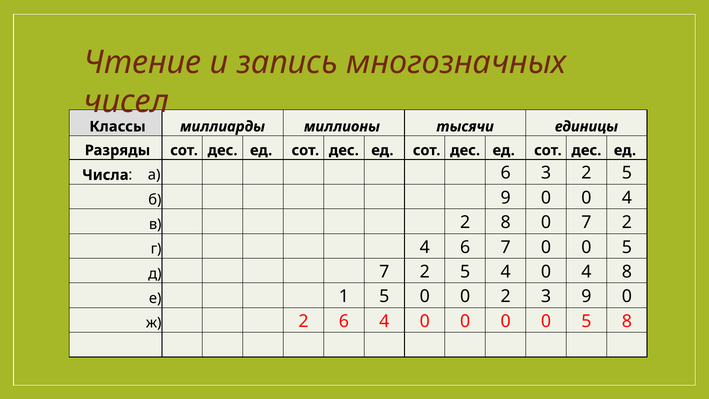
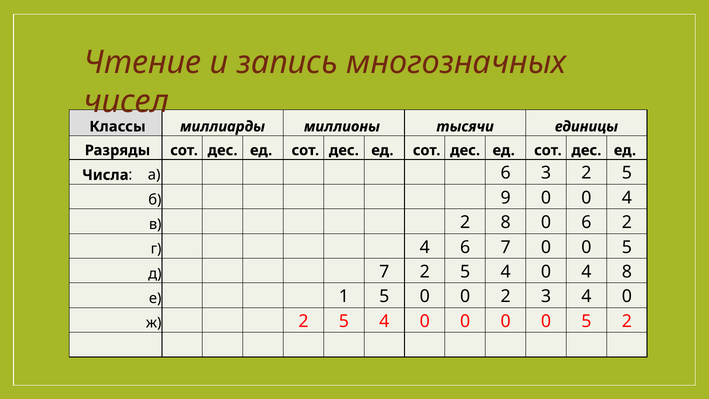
0 7: 7 -> 6
3 9: 9 -> 4
6 at (344, 321): 6 -> 5
5 8: 8 -> 2
